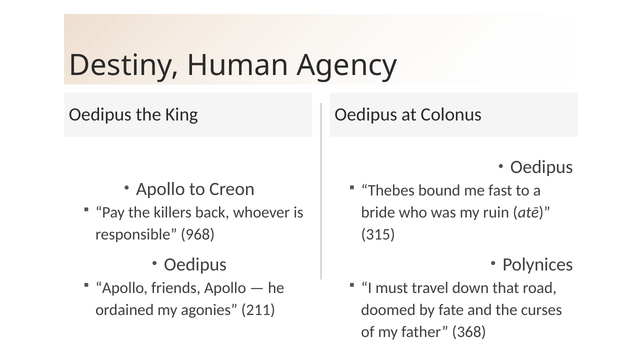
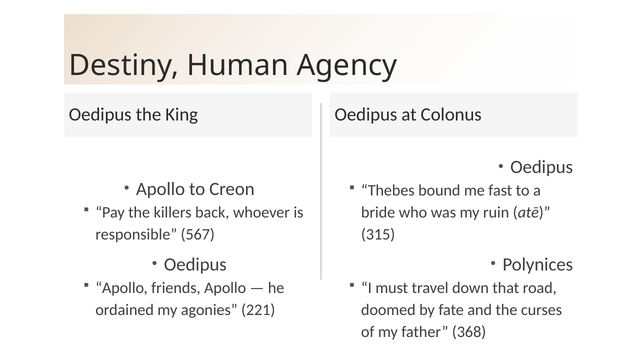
968: 968 -> 567
211: 211 -> 221
